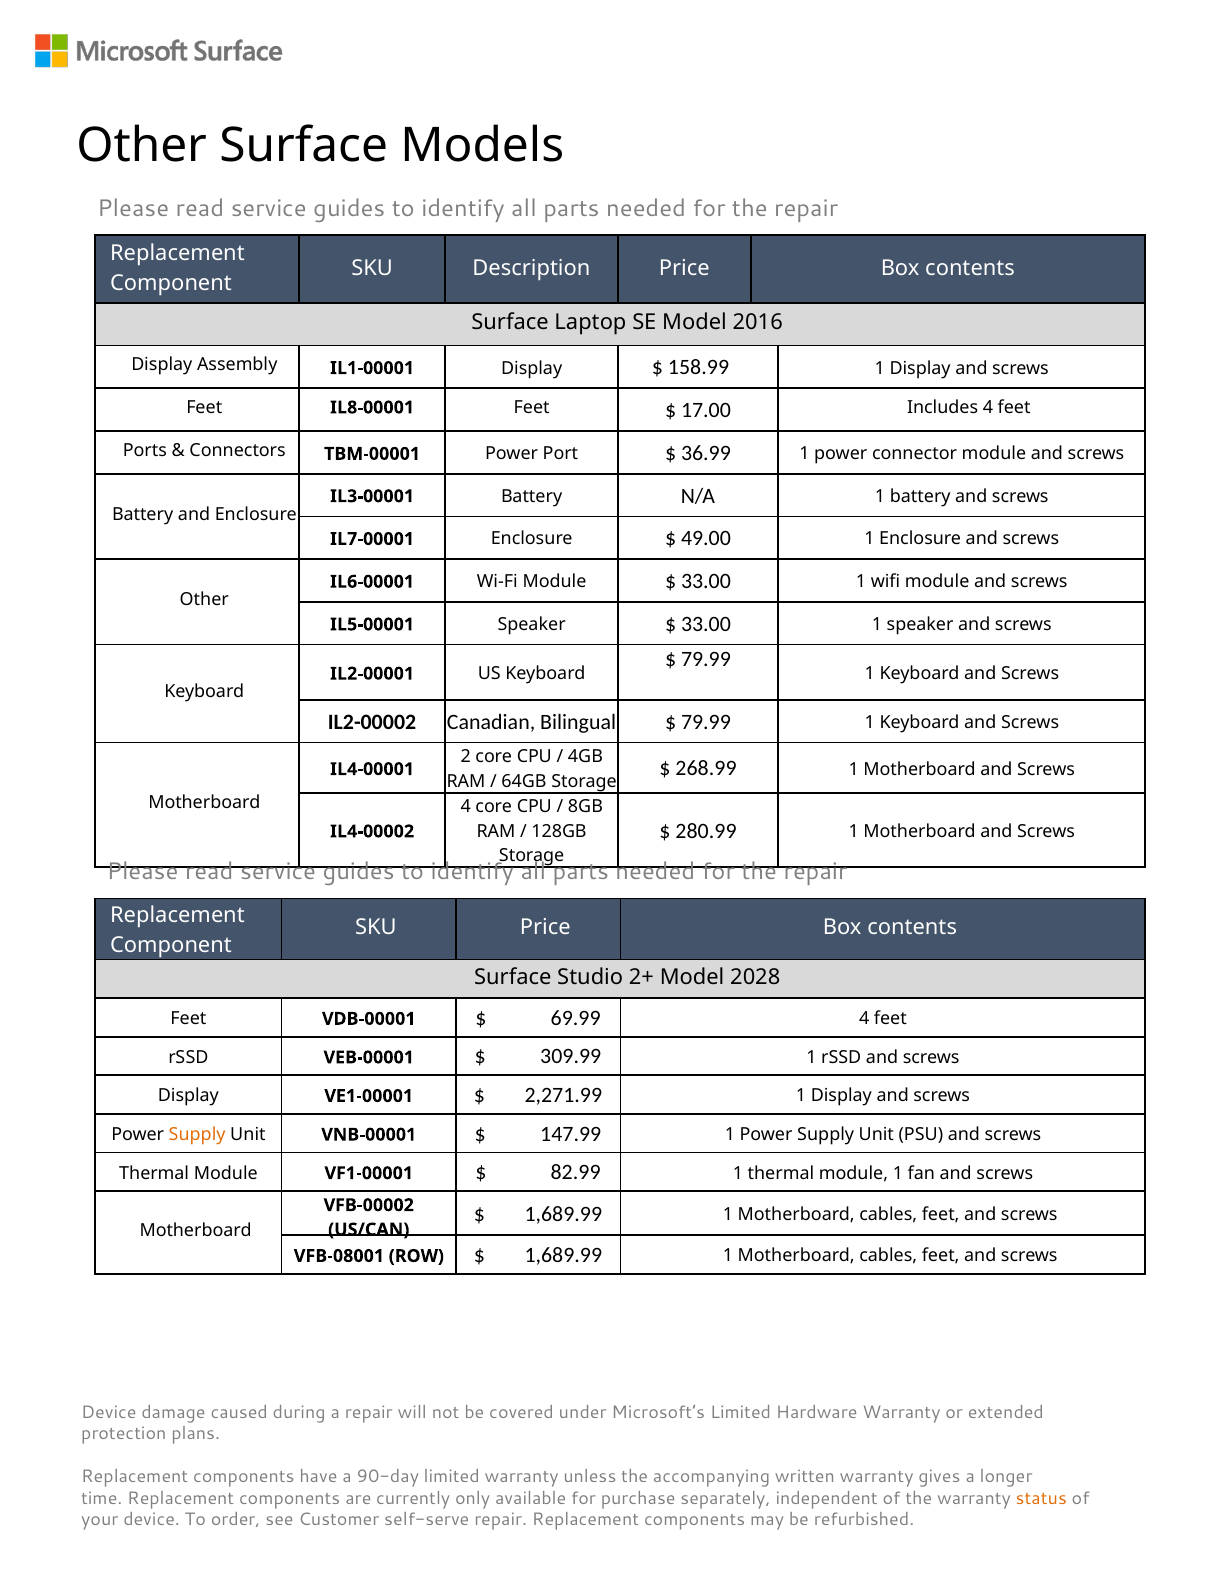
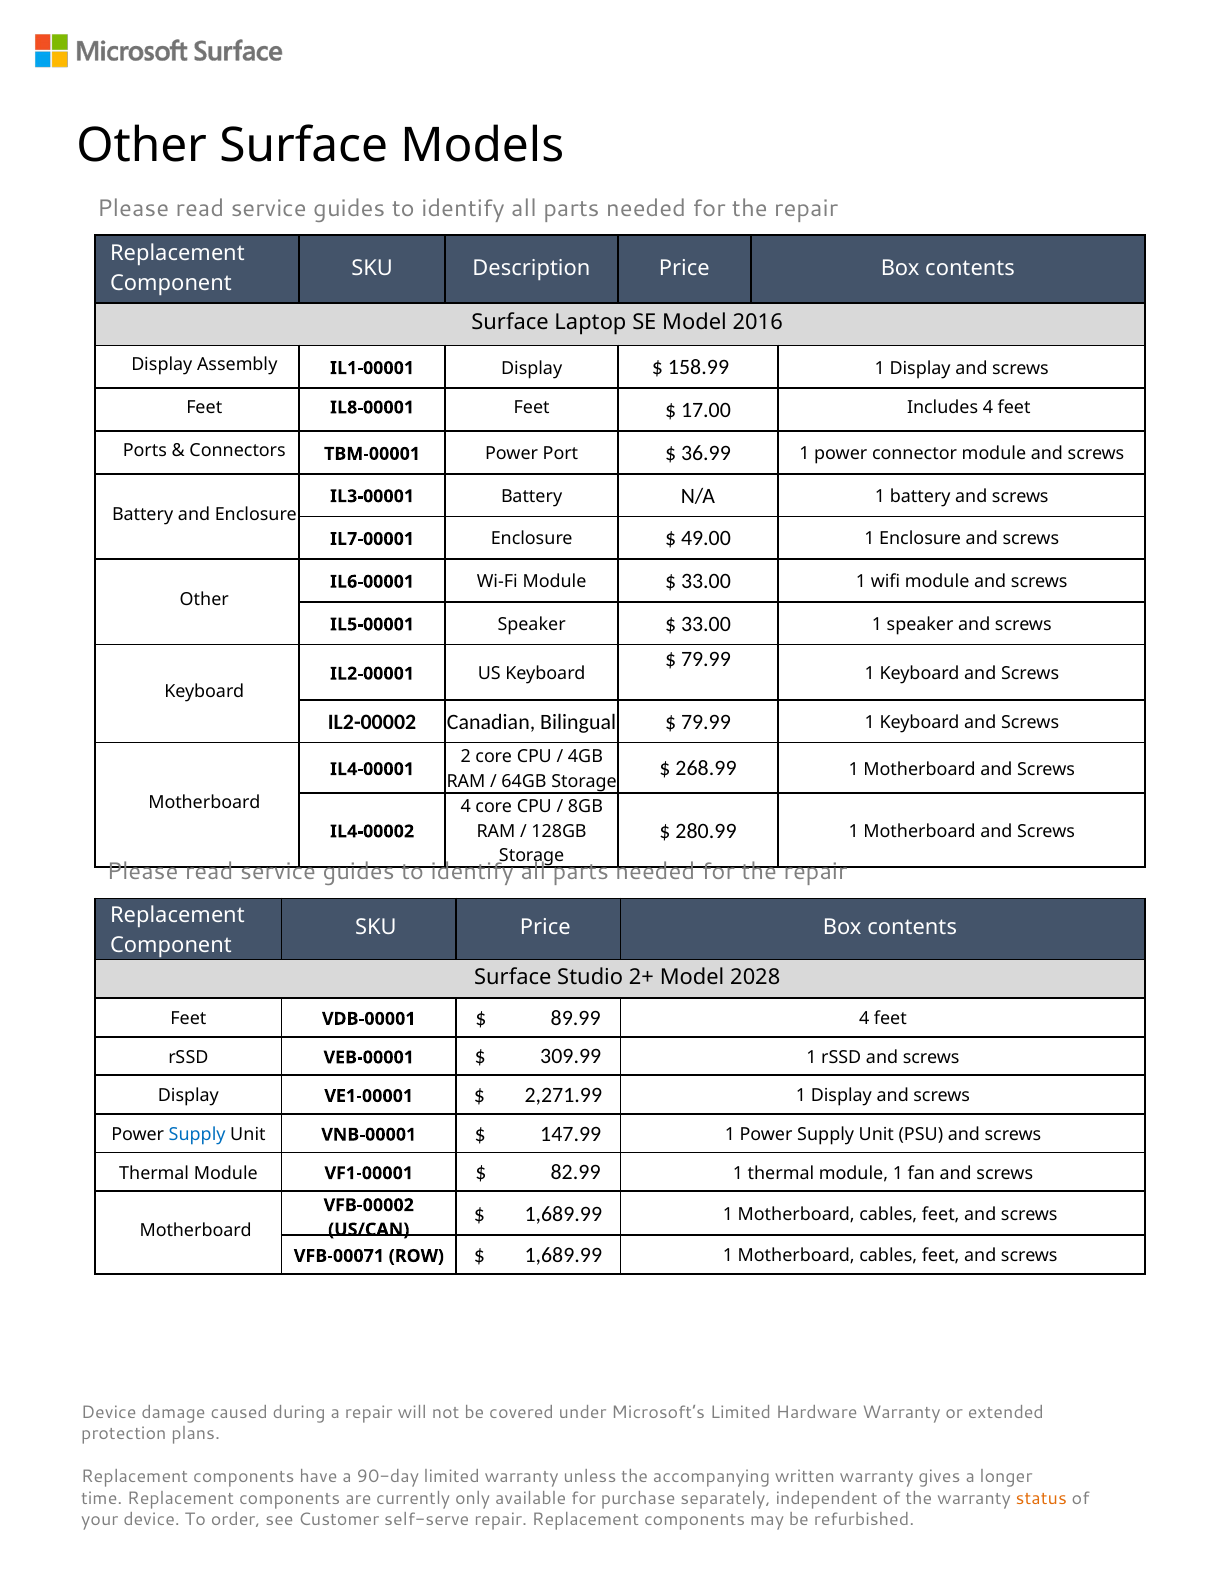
69.99: 69.99 -> 89.99
Supply at (197, 1134) colour: orange -> blue
VFB-08001: VFB-08001 -> VFB-00071
